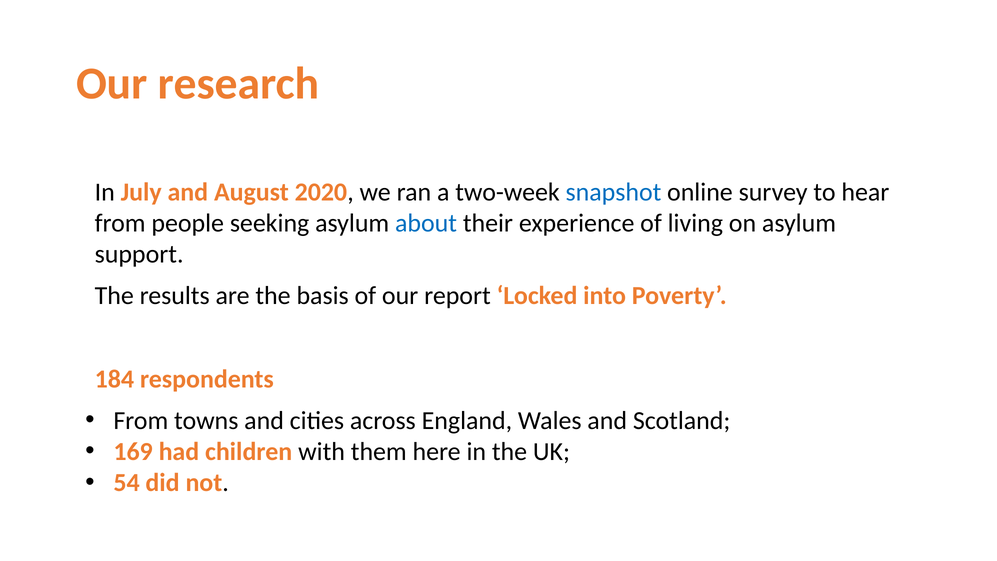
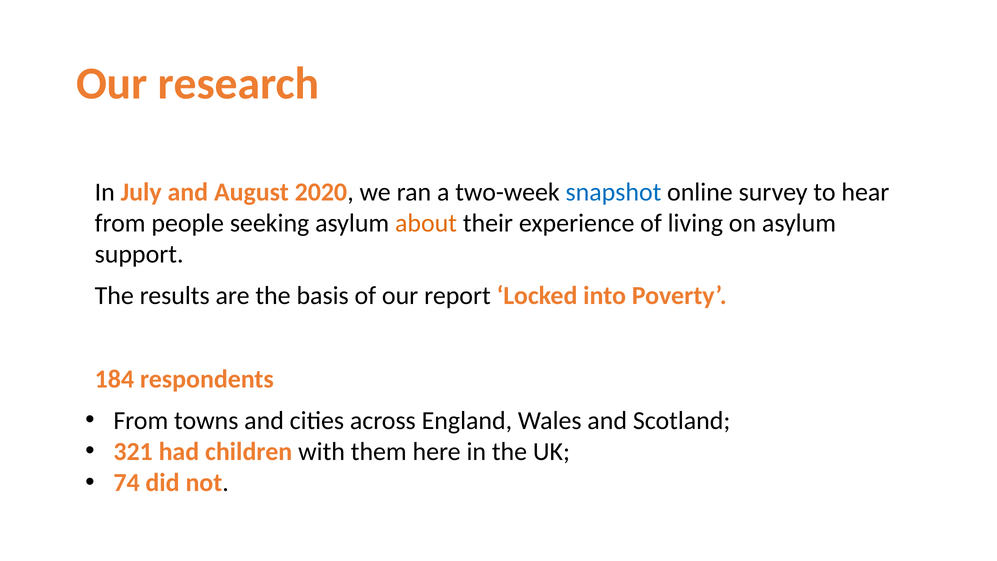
about colour: blue -> orange
169: 169 -> 321
54: 54 -> 74
